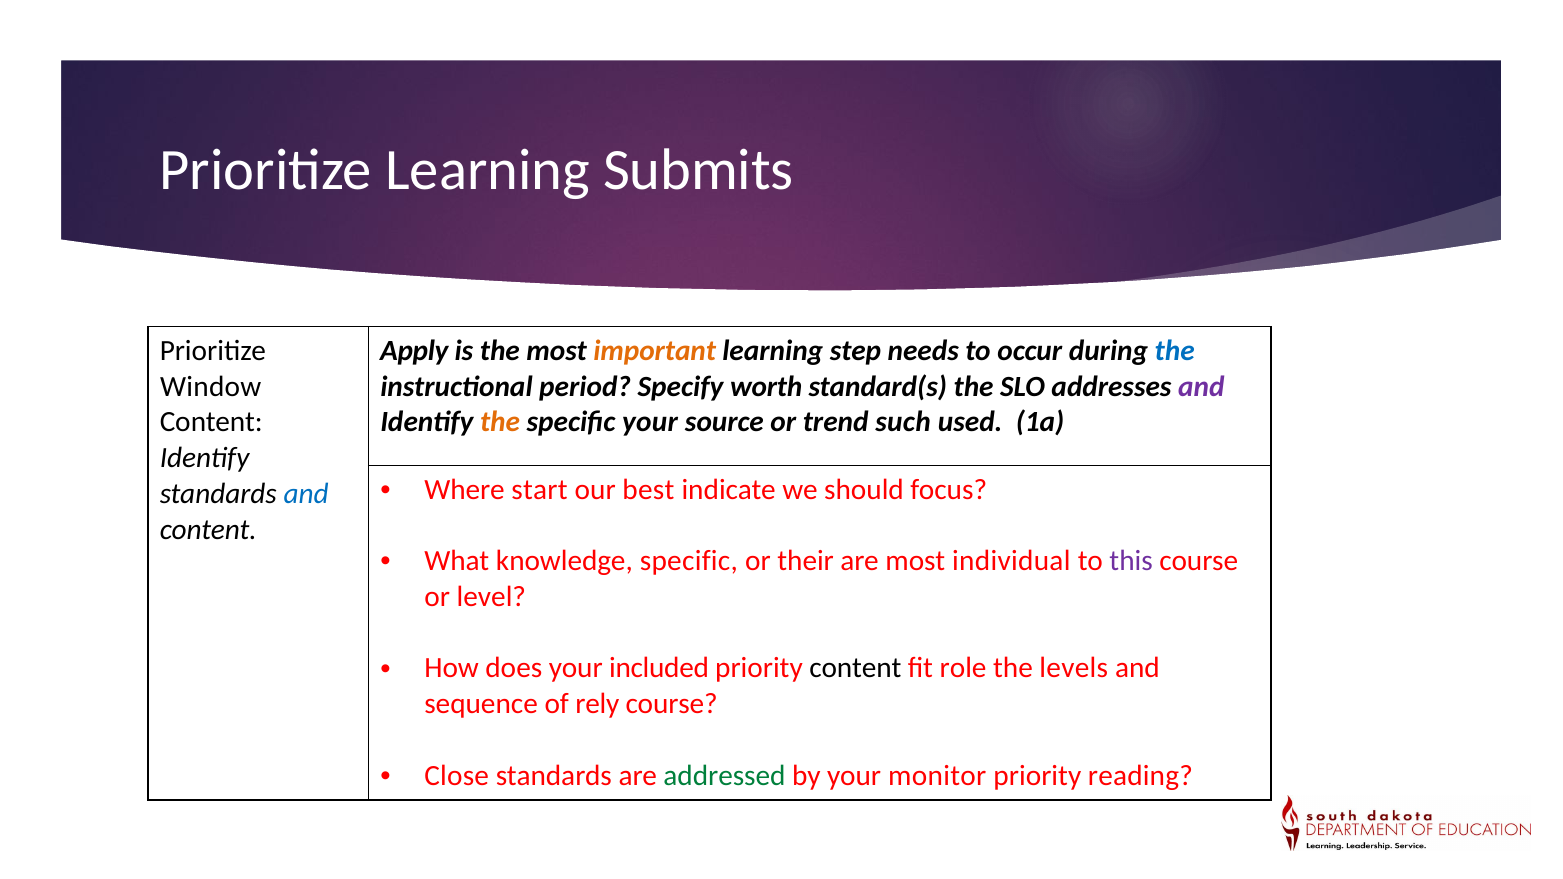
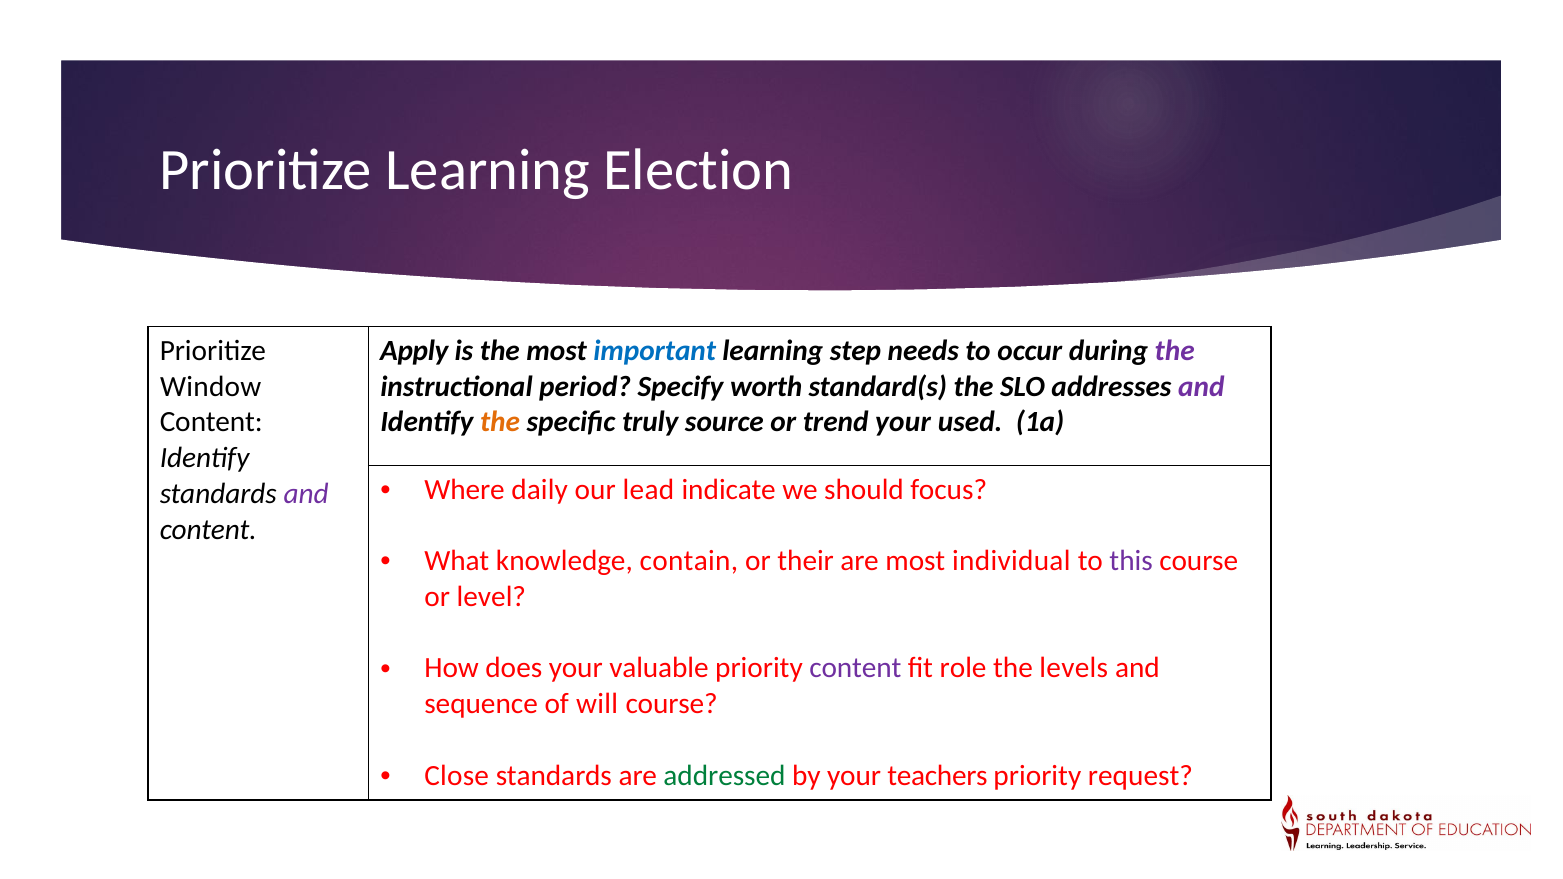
Submits: Submits -> Election
important colour: orange -> blue
the at (1175, 351) colour: blue -> purple
specific your: your -> truly
trend such: such -> your
start: start -> daily
best: best -> lead
and at (306, 494) colour: blue -> purple
knowledge specific: specific -> contain
included: included -> valuable
content at (855, 668) colour: black -> purple
rely: rely -> will
monitor: monitor -> teachers
reading: reading -> request
